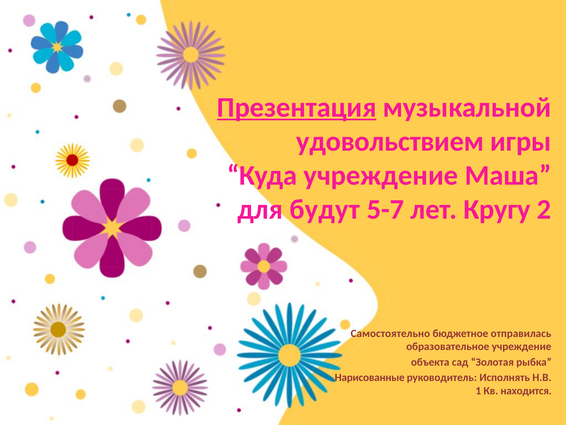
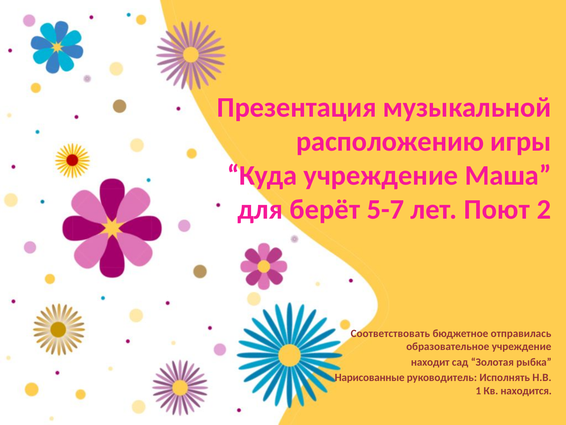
Презентация underline: present -> none
удовольствием: удовольствием -> расположению
будут: будут -> берёт
Кругу: Кругу -> Поют
Самостоятельно: Самостоятельно -> Соответствовать
объекта: объекта -> находит
